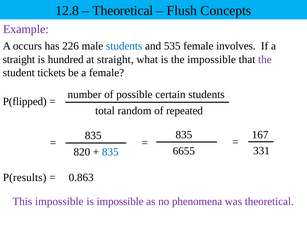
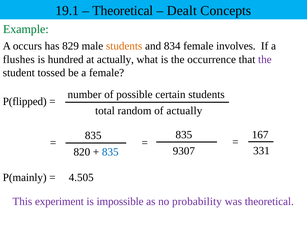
12.8: 12.8 -> 19.1
Flush: Flush -> Dealt
Example colour: purple -> green
226: 226 -> 829
students at (124, 46) colour: blue -> orange
535: 535 -> 834
straight at (19, 59): straight -> flushes
at straight: straight -> actually
the impossible: impossible -> occurrence
tickets: tickets -> tossed
of repeated: repeated -> actually
6655: 6655 -> 9307
0.863: 0.863 -> 4.505
P(results: P(results -> P(mainly
This impossible: impossible -> experiment
phenomena: phenomena -> probability
